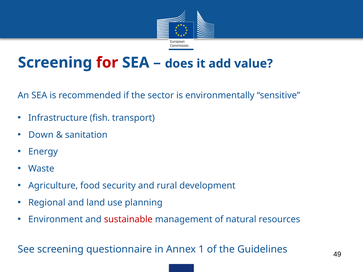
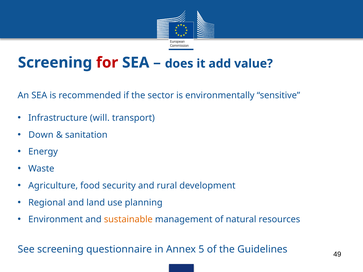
fish: fish -> will
sustainable colour: red -> orange
1: 1 -> 5
